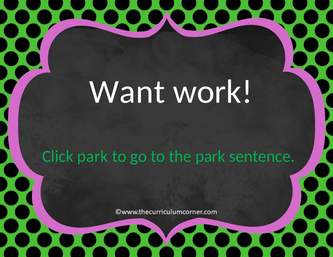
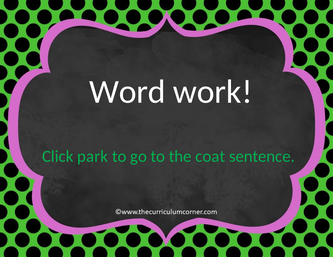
Want: Want -> Word
the park: park -> coat
